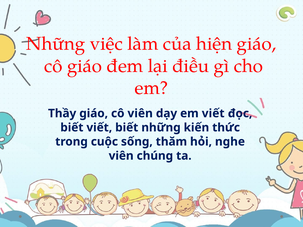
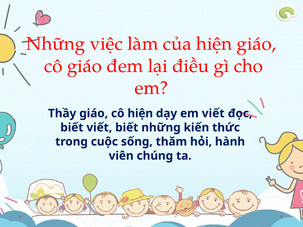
cô viên: viên -> hiện
nghe: nghe -> hành
